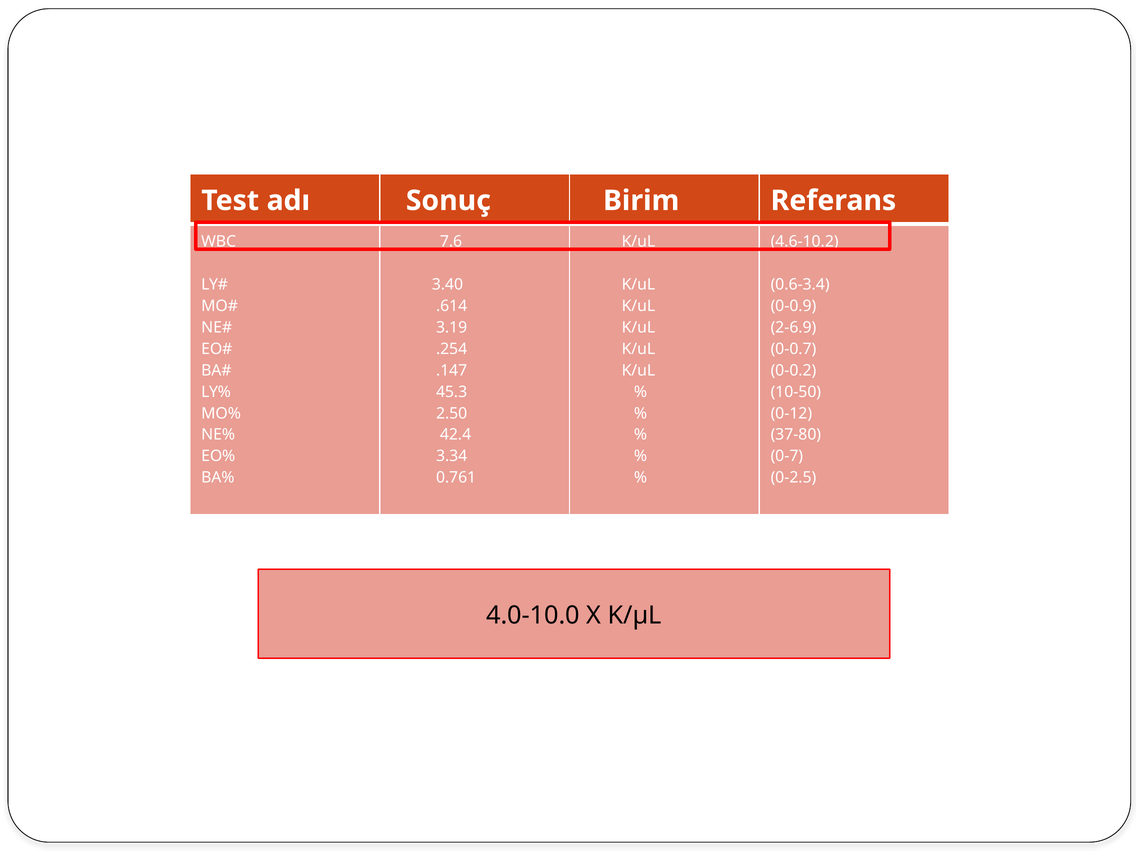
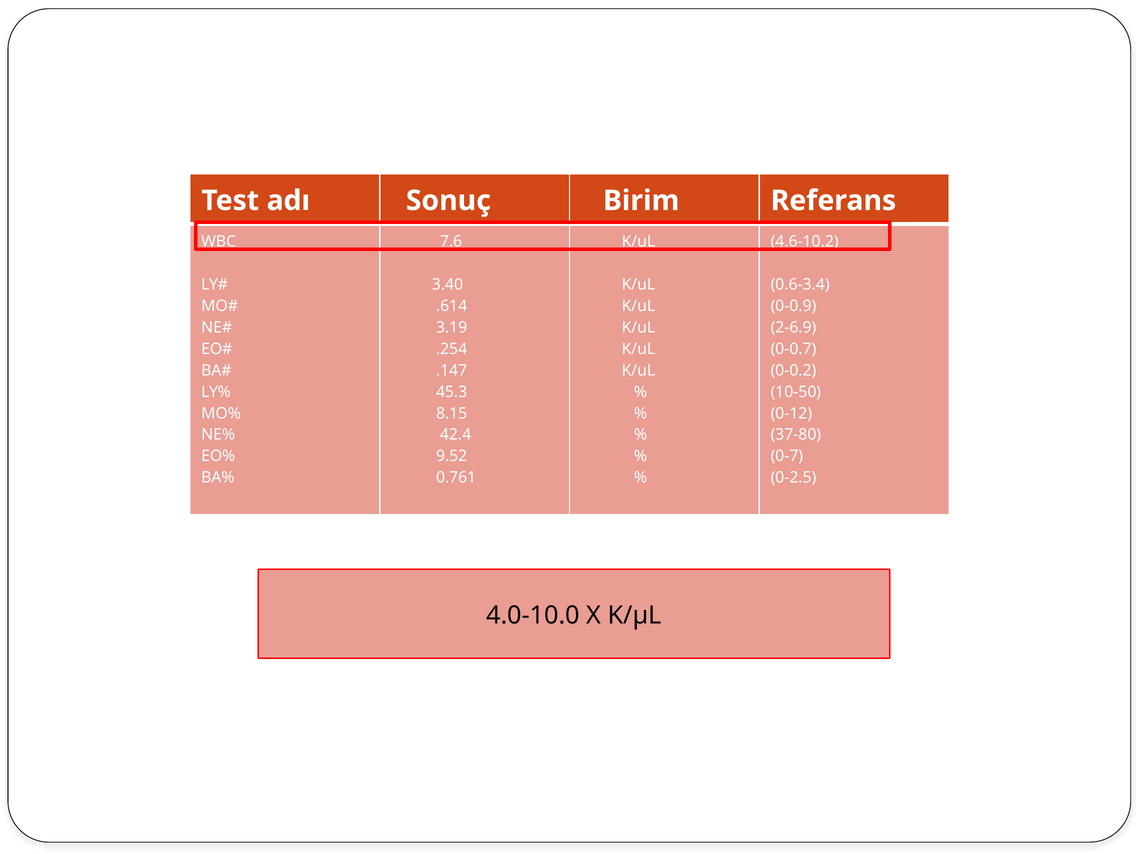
2.50: 2.50 -> 8.15
3.34: 3.34 -> 9.52
